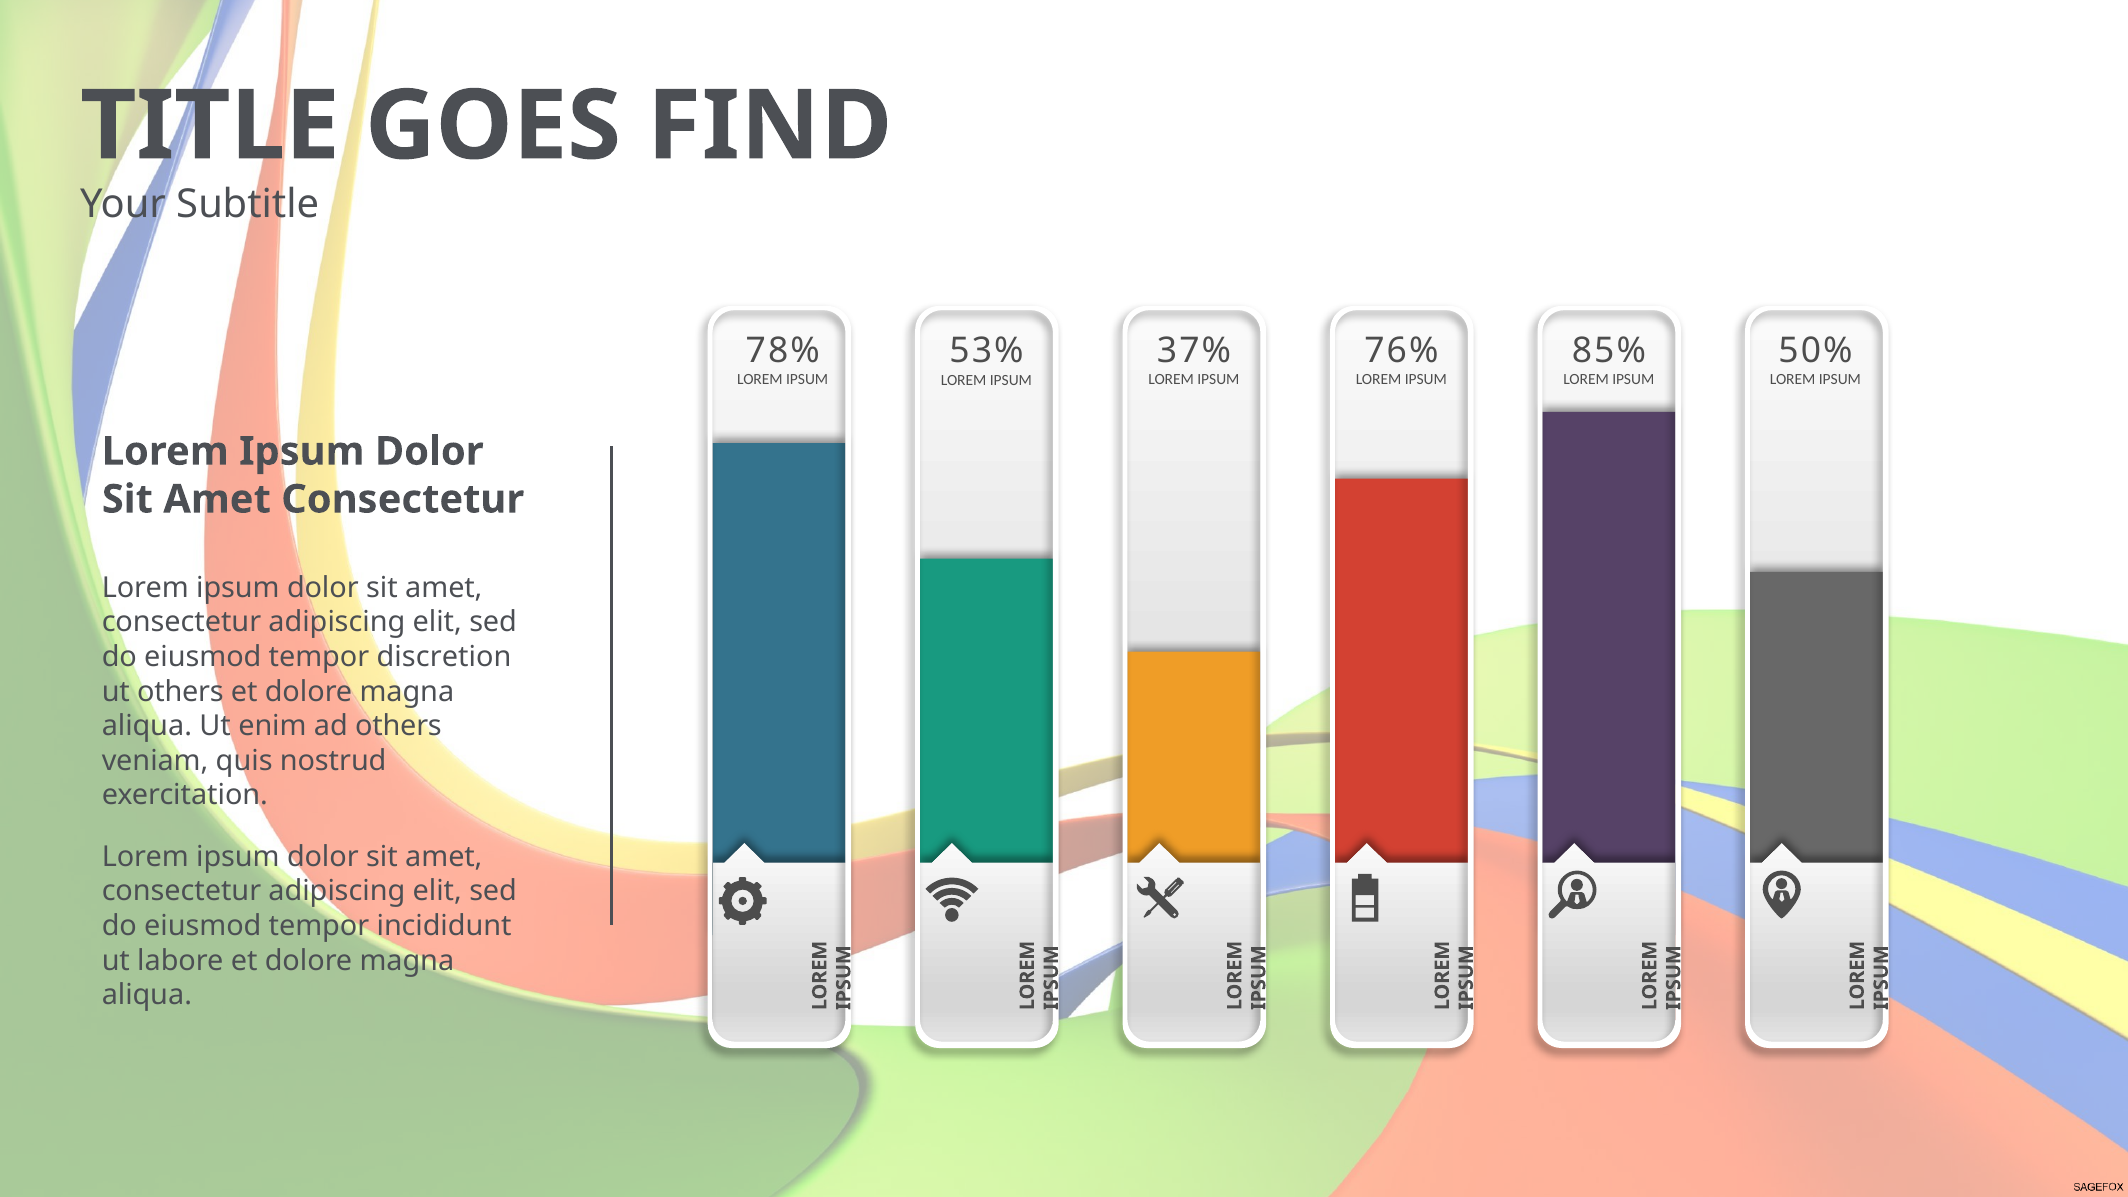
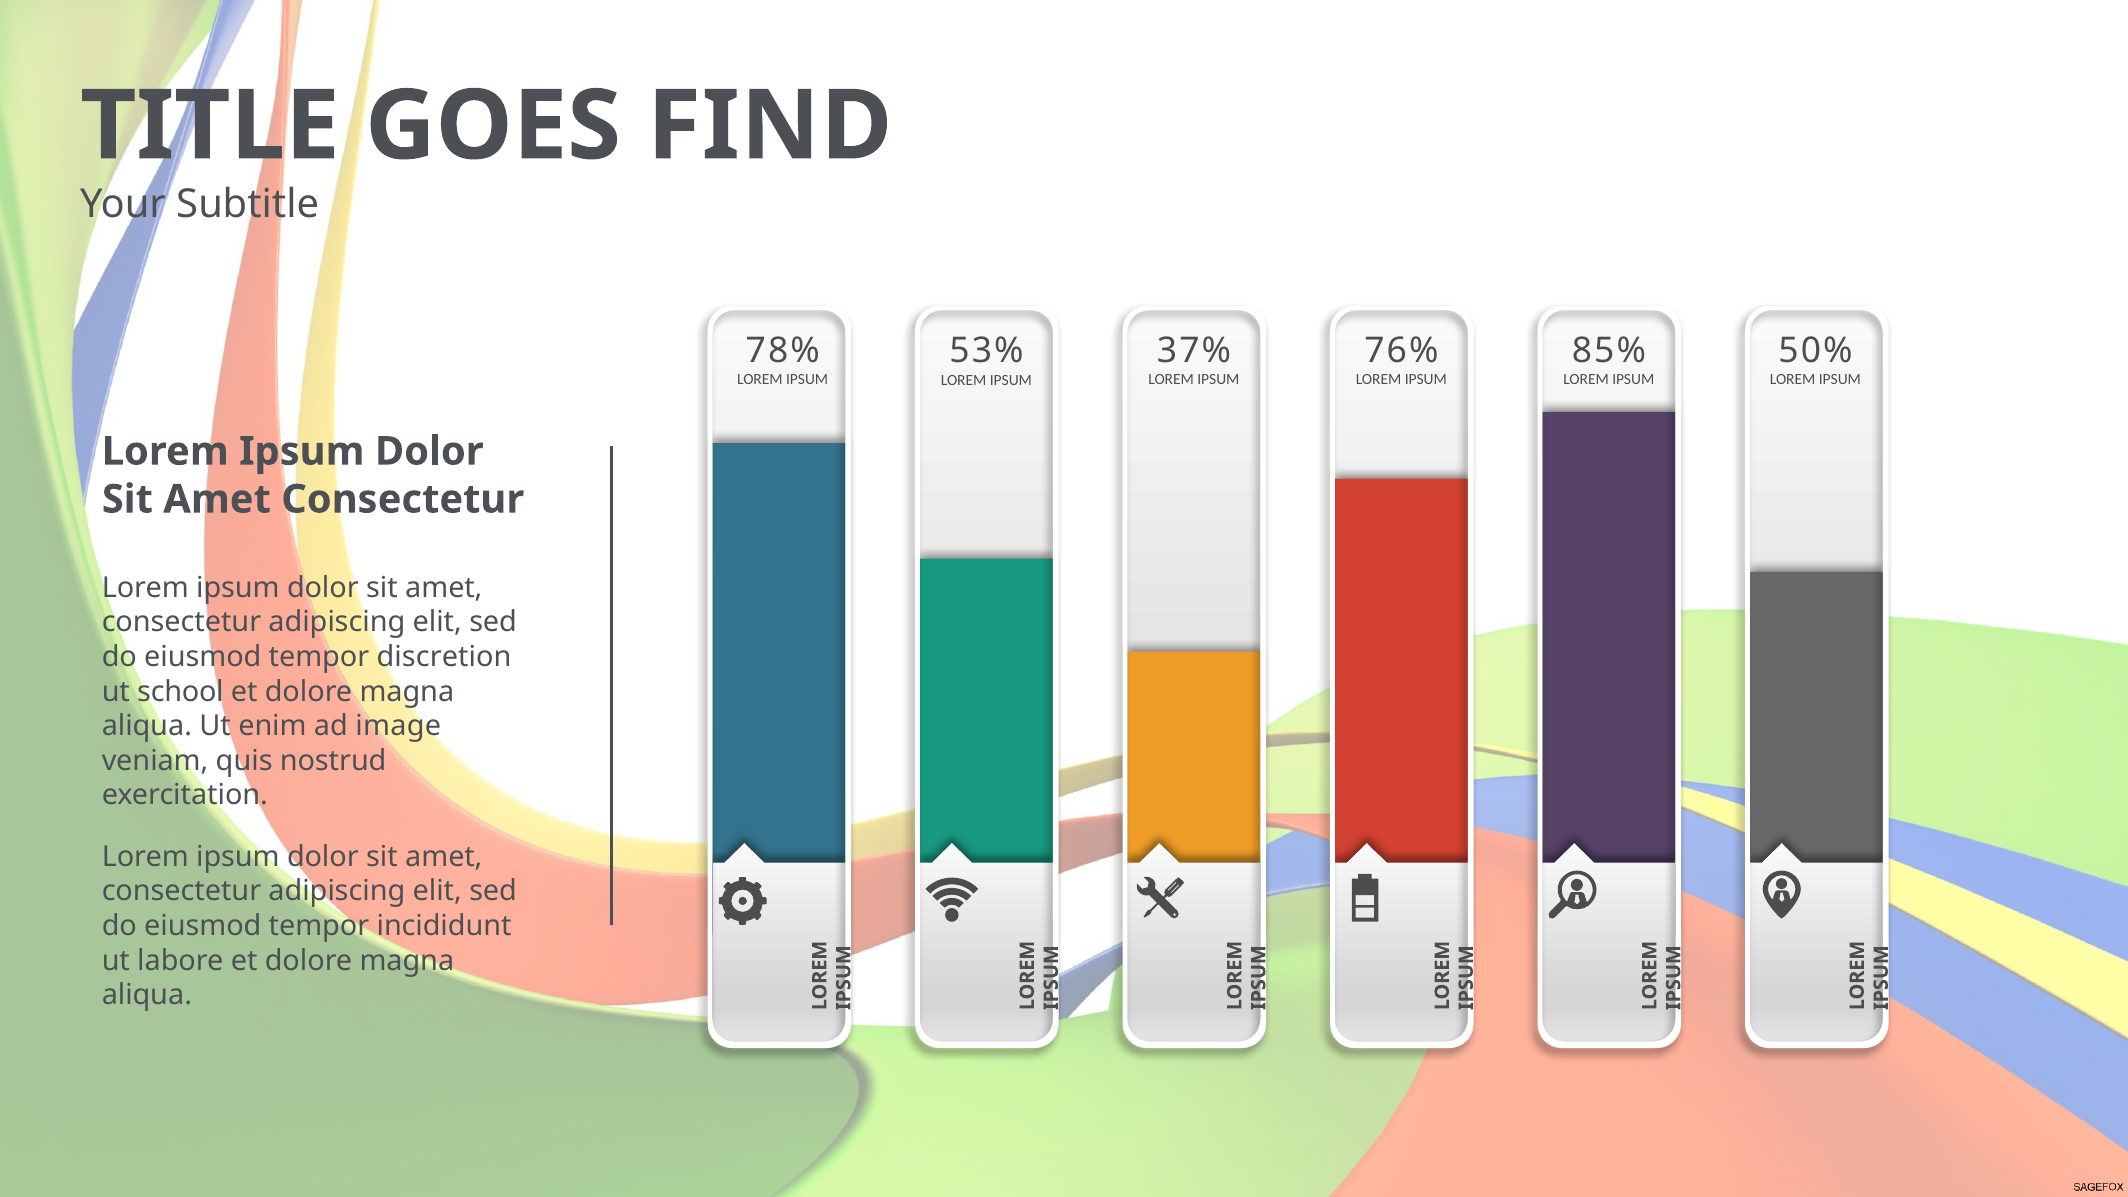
ut others: others -> school
ad others: others -> image
